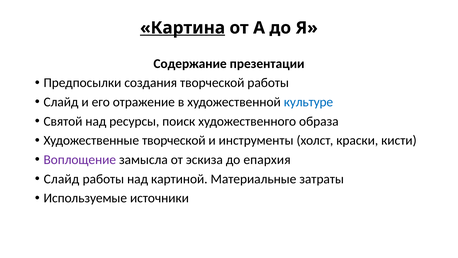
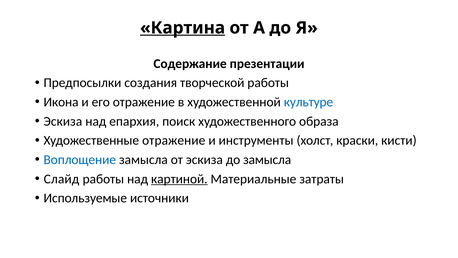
Слайд at (61, 102): Слайд -> Икона
Святой at (63, 121): Святой -> Эскиза
ресурсы: ресурсы -> епархия
Художественные творческой: творческой -> отражение
Воплощение colour: purple -> blue
до епархия: епархия -> замысла
картиной underline: none -> present
